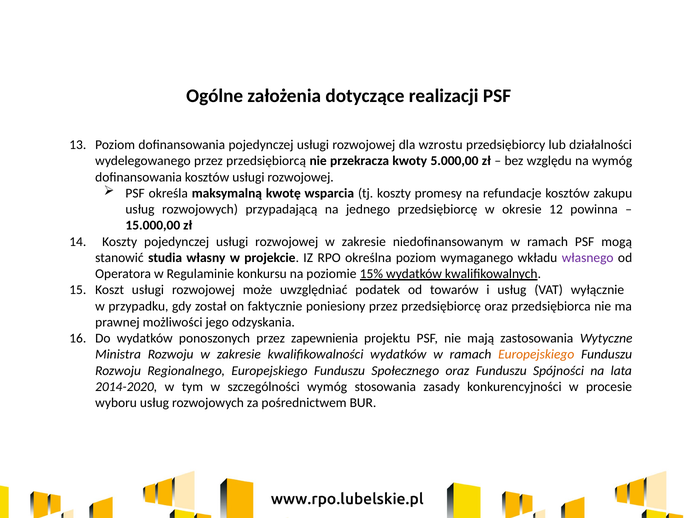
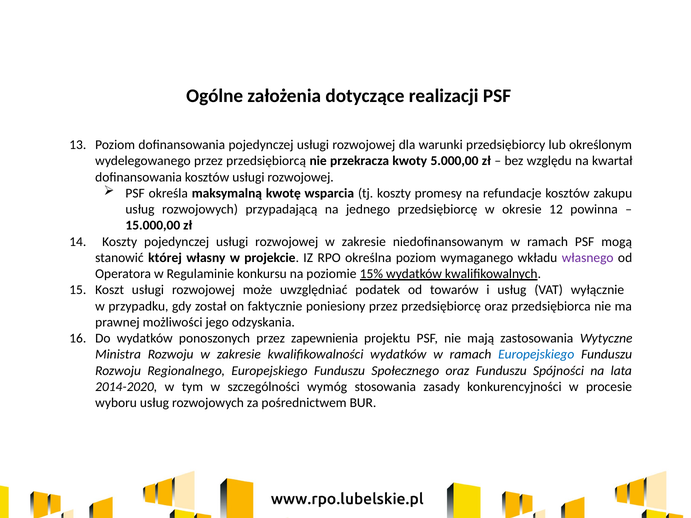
wzrostu: wzrostu -> warunki
działalności: działalności -> określonym
na wymóg: wymóg -> kwartał
studia: studia -> której
Europejskiego at (536, 355) colour: orange -> blue
